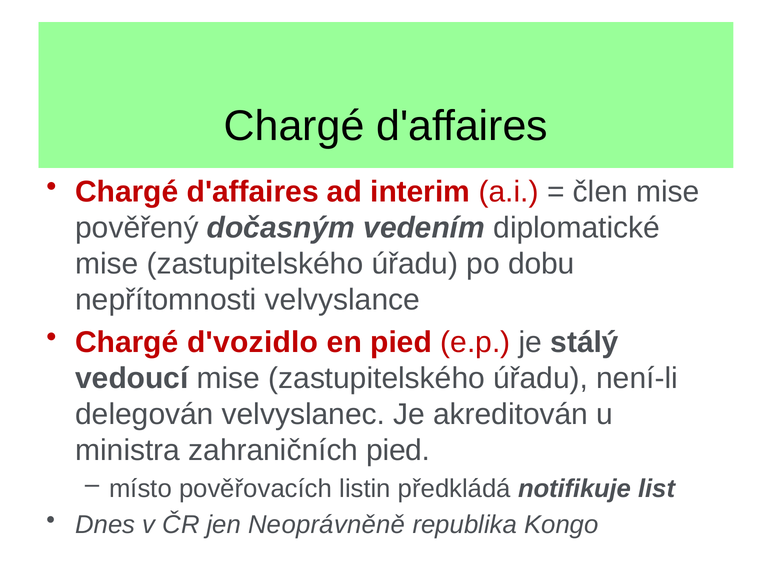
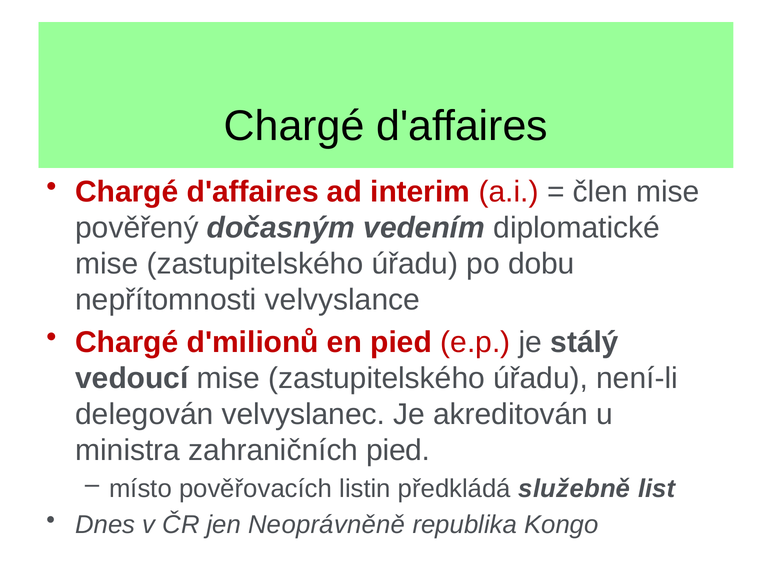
d'vozidlo: d'vozidlo -> d'milionů
notifikuje: notifikuje -> služebně
